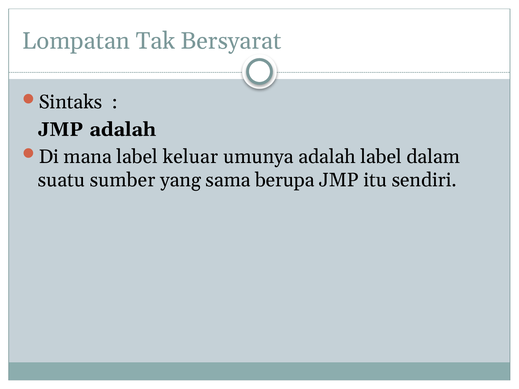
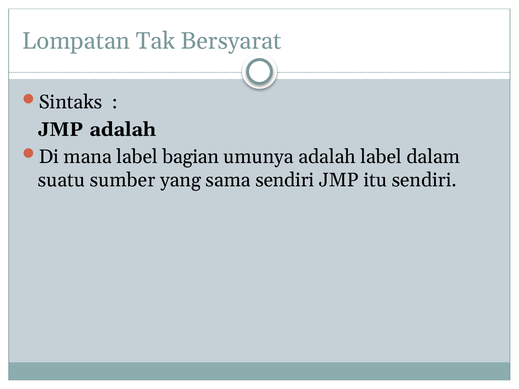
keluar: keluar -> bagian
sama berupa: berupa -> sendiri
